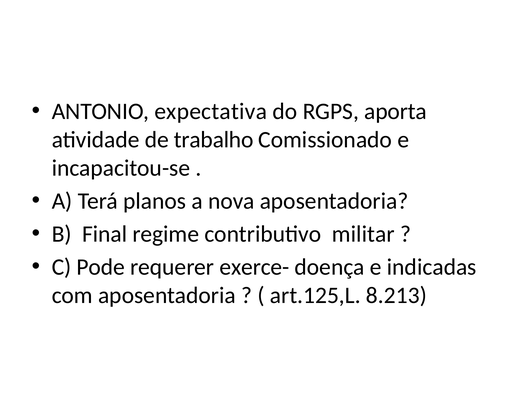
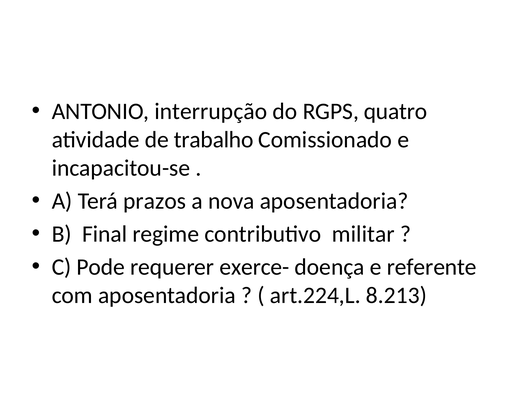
expectativa: expectativa -> interrupção
aporta: aporta -> quatro
planos: planos -> prazos
indicadas: indicadas -> referente
art.125,L: art.125,L -> art.224,L
